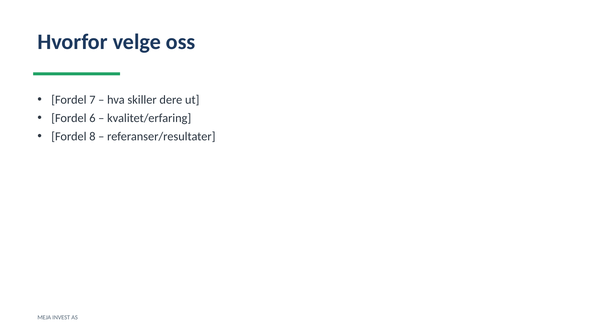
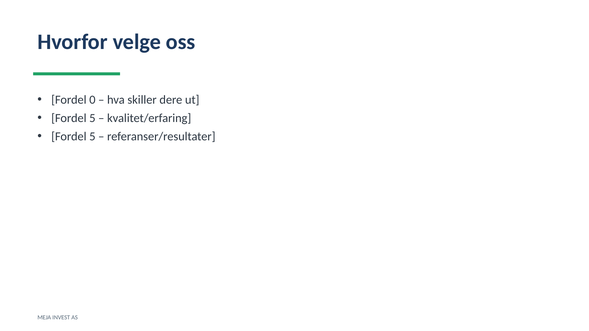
7: 7 -> 0
6 at (92, 118): 6 -> 5
8 at (92, 137): 8 -> 5
